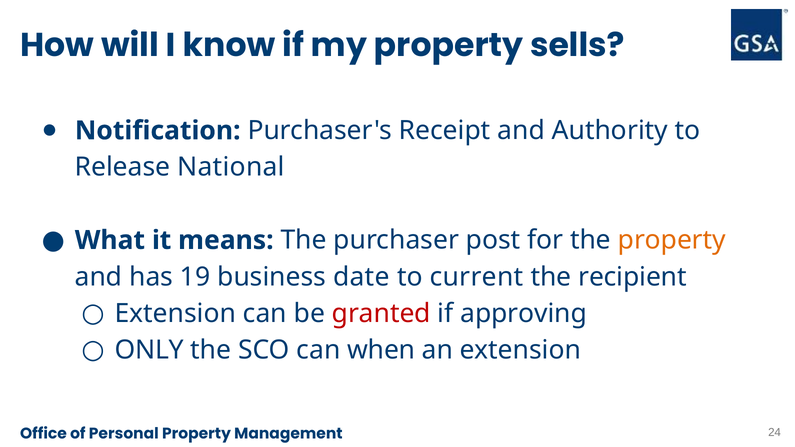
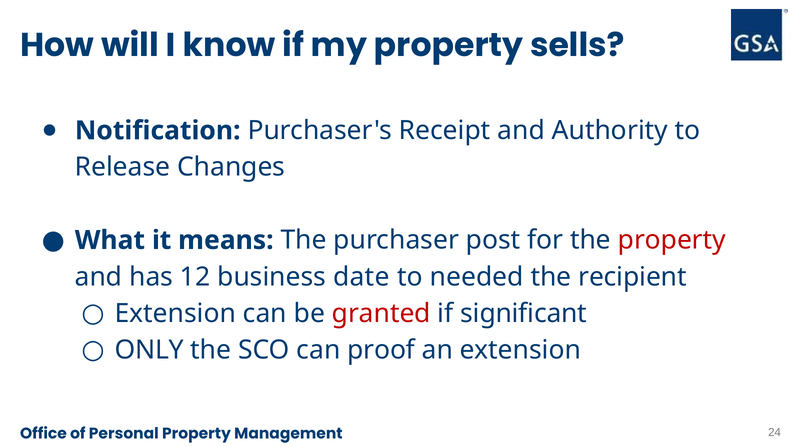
National: National -> Changes
property at (672, 240) colour: orange -> red
19: 19 -> 12
current: current -> needed
approving: approving -> significant
when: when -> proof
